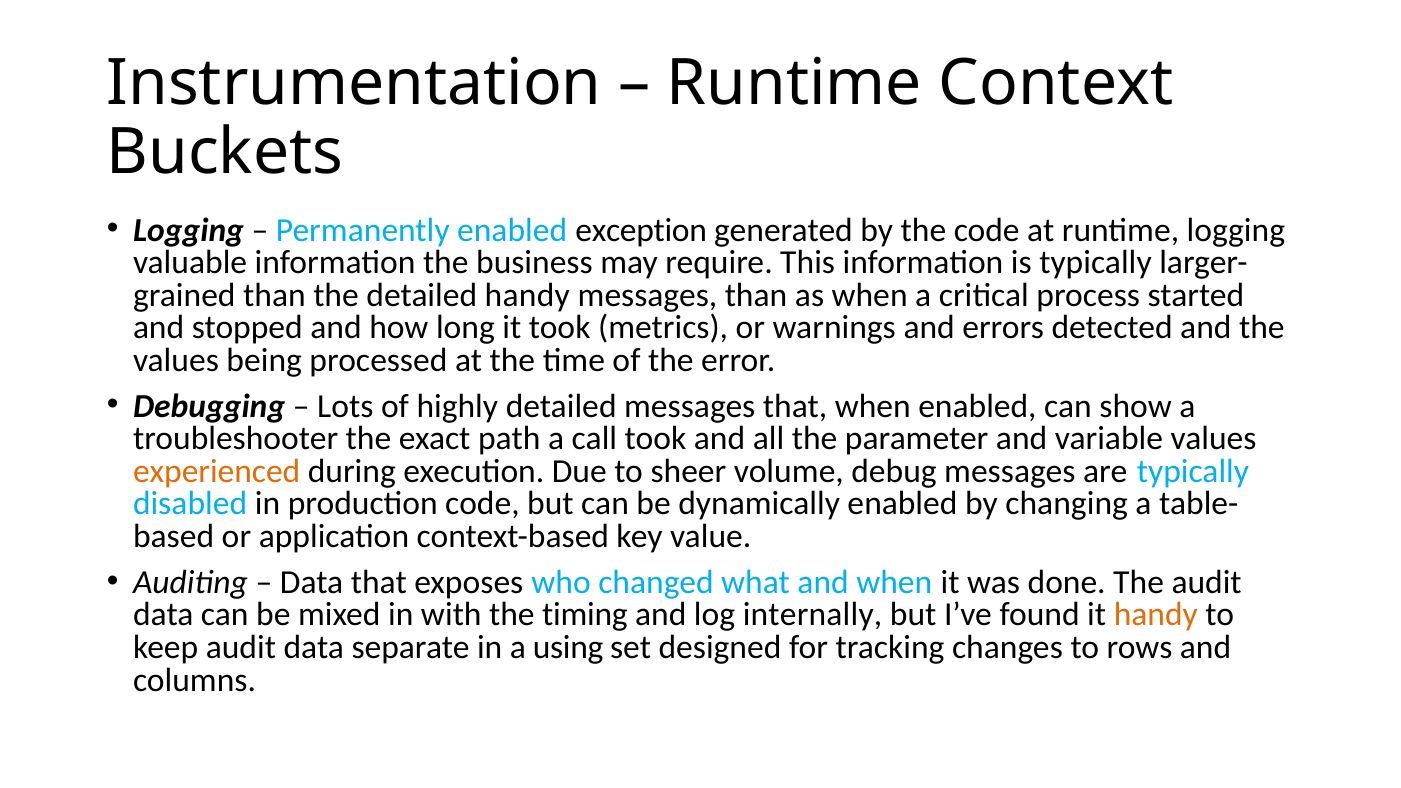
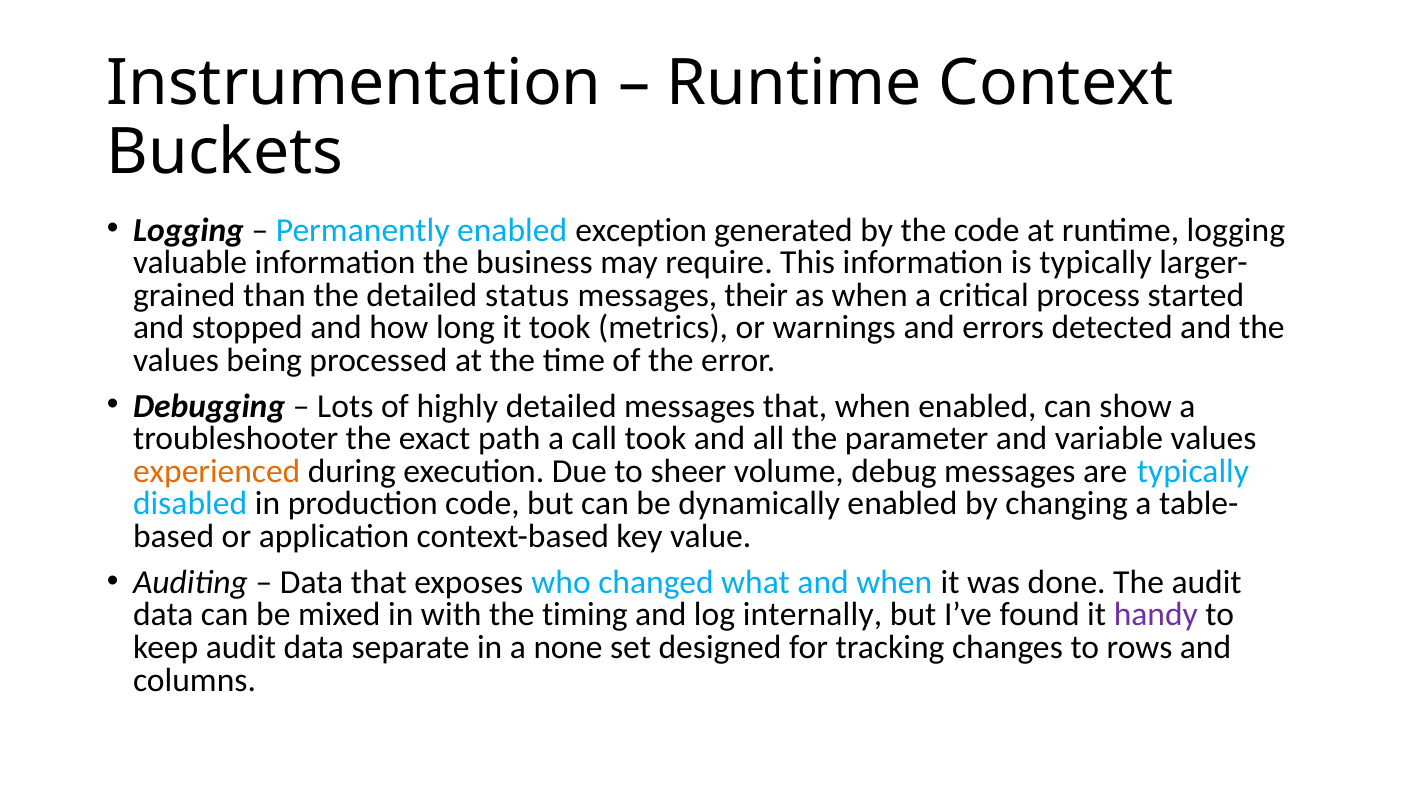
detailed handy: handy -> status
messages than: than -> their
handy at (1156, 615) colour: orange -> purple
using: using -> none
